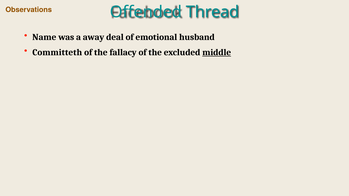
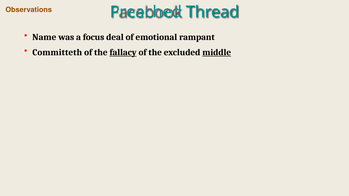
Offended: Offended -> Preached
away: away -> focus
husband: husband -> rampant
fallacy underline: none -> present
